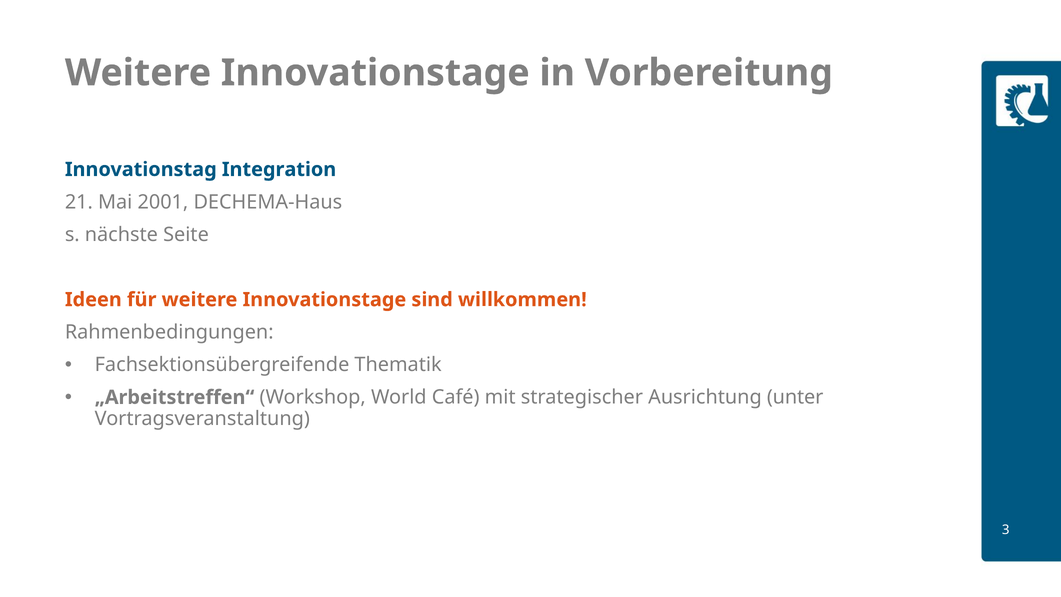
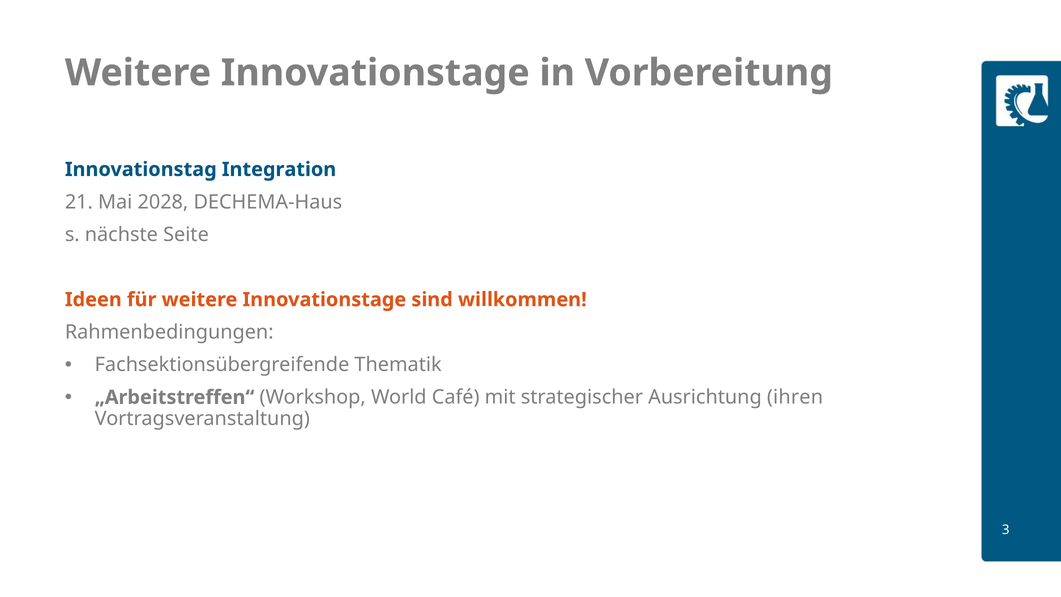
2001: 2001 -> 2028
unter: unter -> ihren
